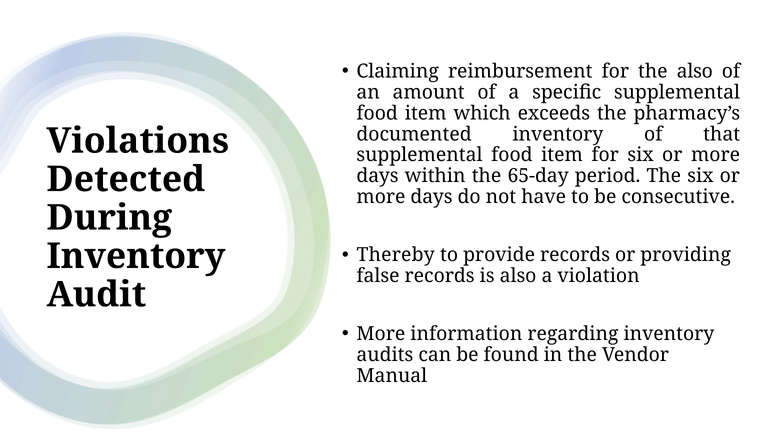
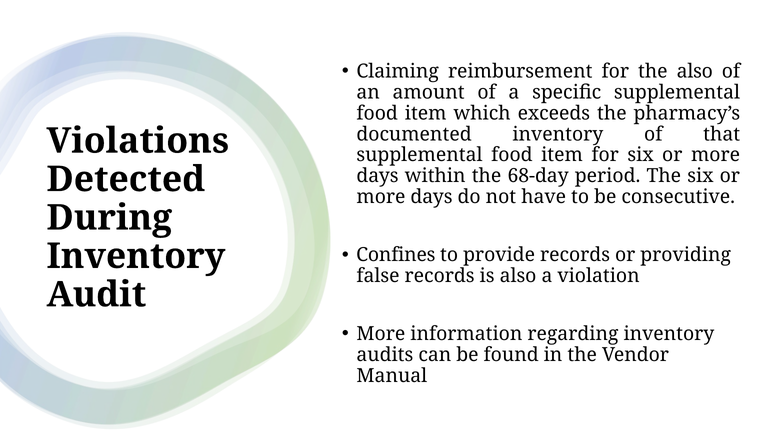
65-day: 65-day -> 68-day
Thereby: Thereby -> Confines
